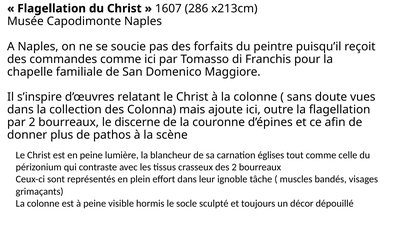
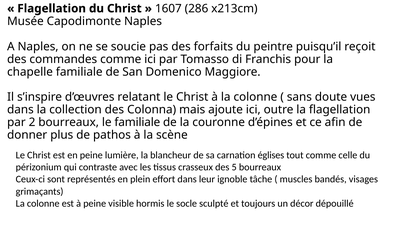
le discerne: discerne -> familiale
des 2: 2 -> 5
